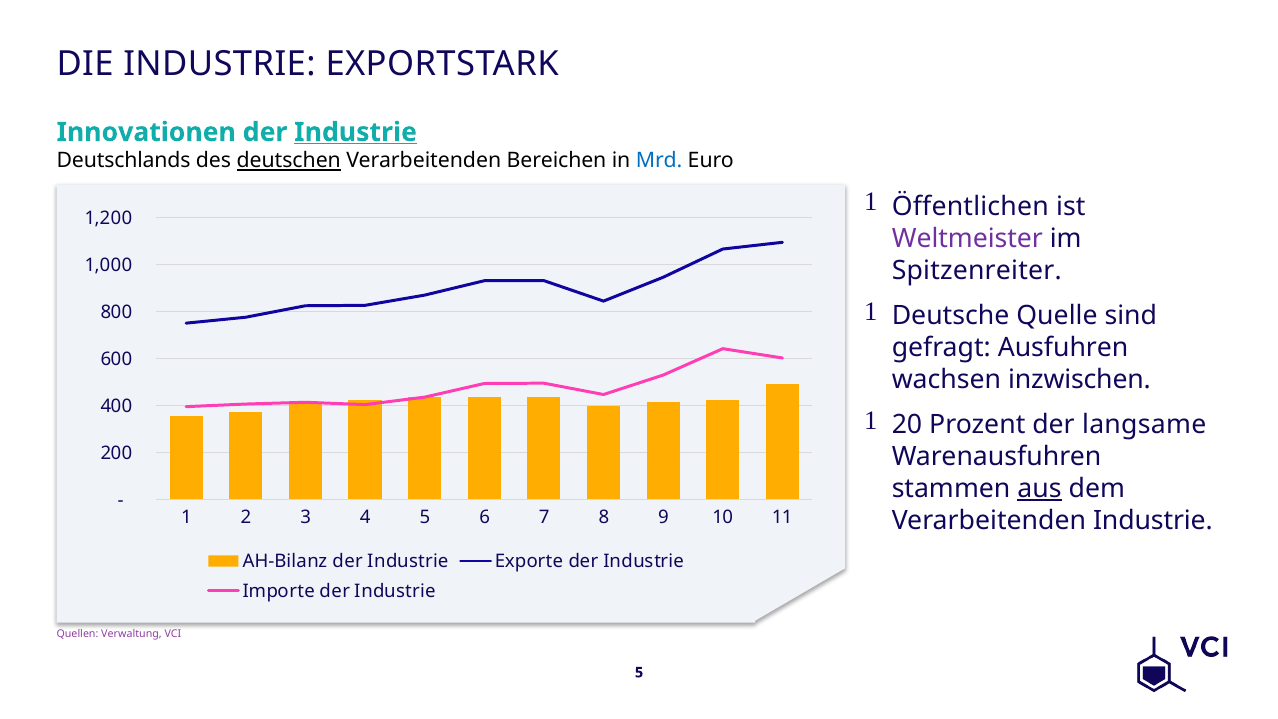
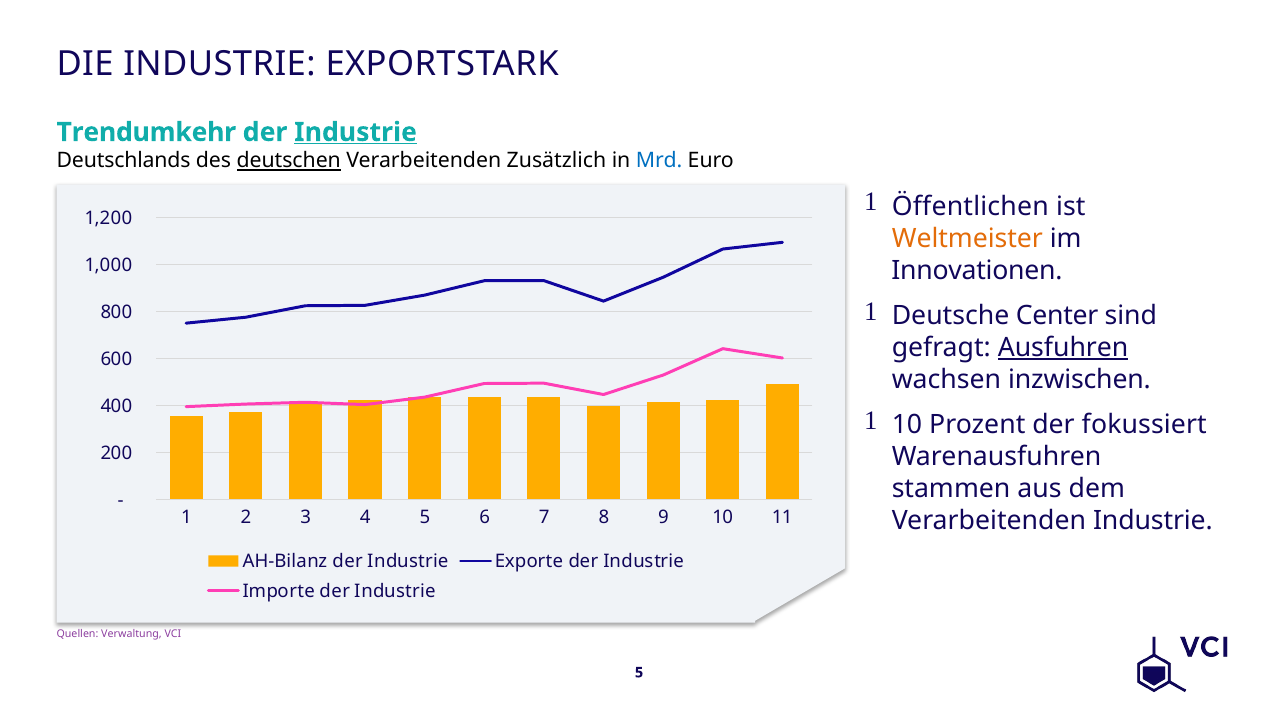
Innovationen: Innovationen -> Trendumkehr
Bereichen: Bereichen -> Zusätzlich
Weltmeister colour: purple -> orange
Spitzenreiter: Spitzenreiter -> Innovationen
Quelle: Quelle -> Center
Ausfuhren underline: none -> present
20 at (907, 425): 20 -> 10
langsame: langsame -> fokussiert
aus underline: present -> none
